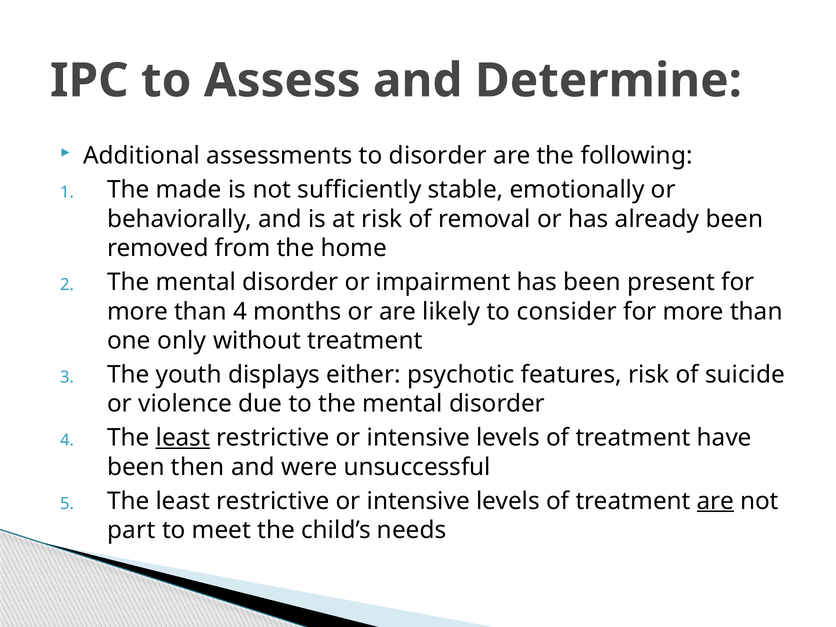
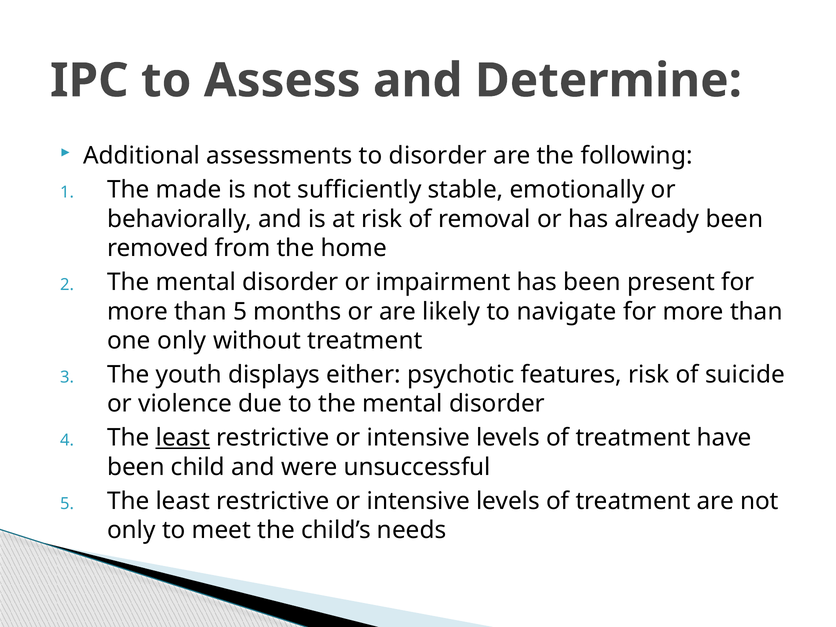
than 4: 4 -> 5
consider: consider -> navigate
then: then -> child
are at (715, 501) underline: present -> none
part at (131, 530): part -> only
